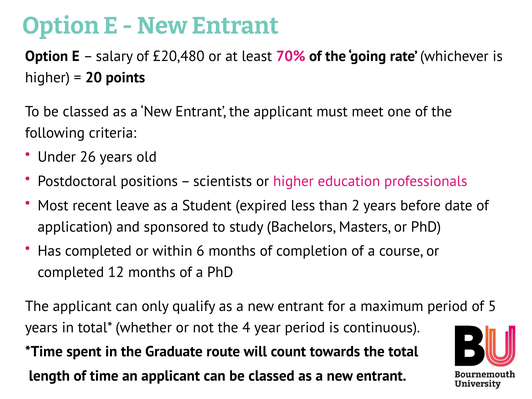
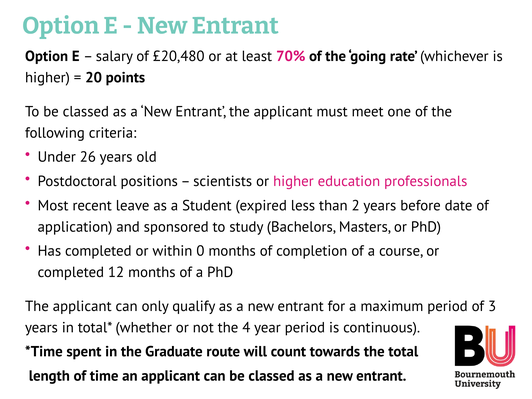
6: 6 -> 0
5: 5 -> 3
